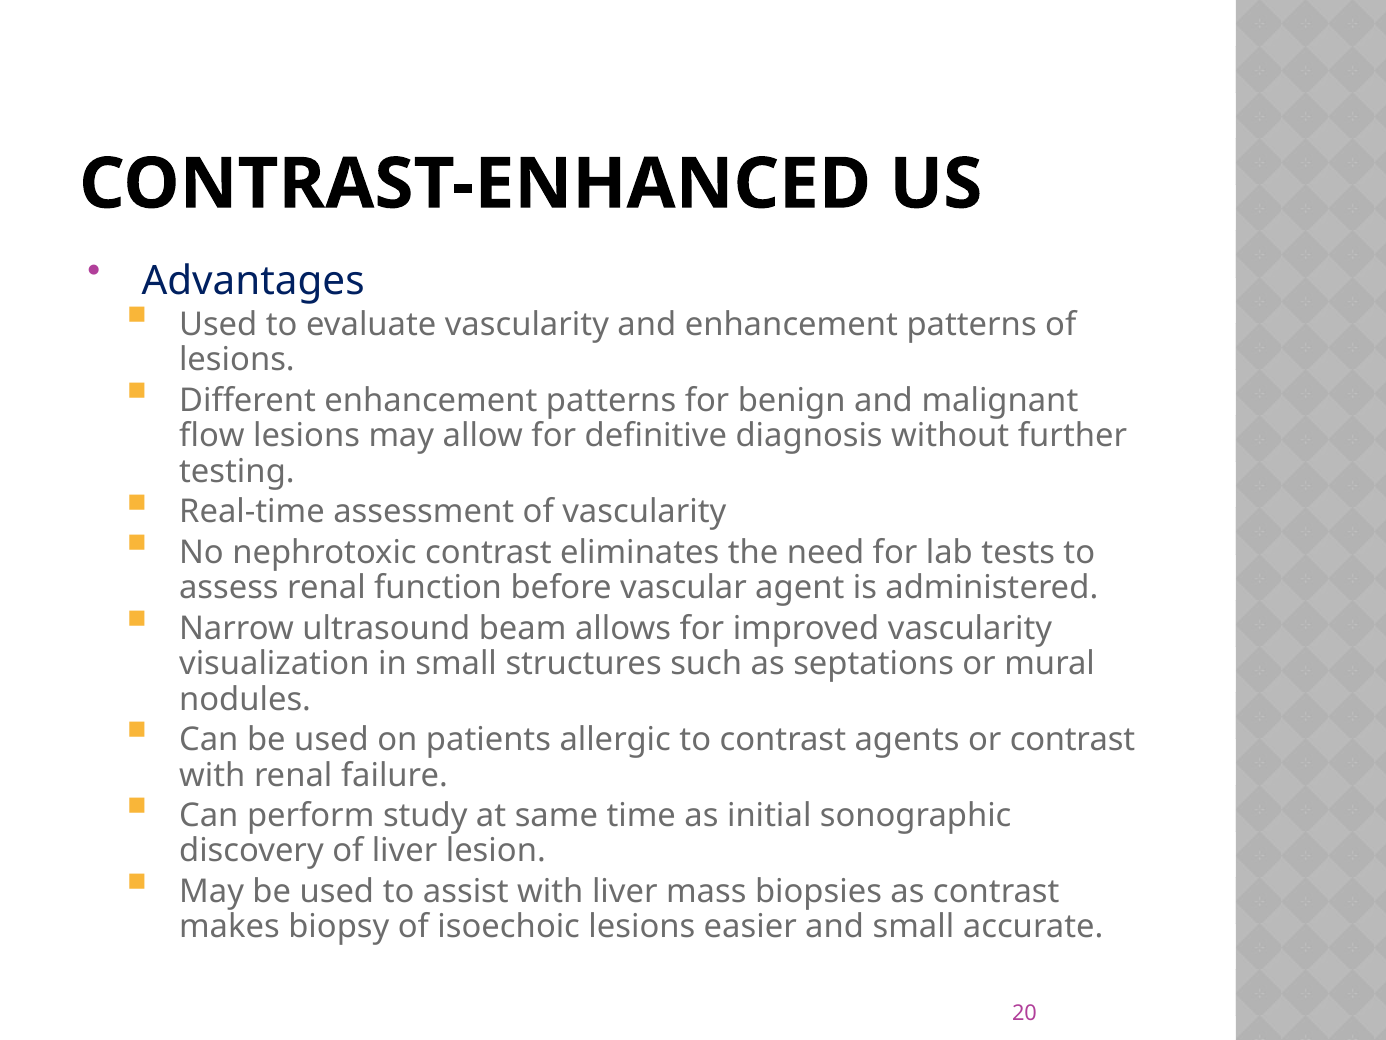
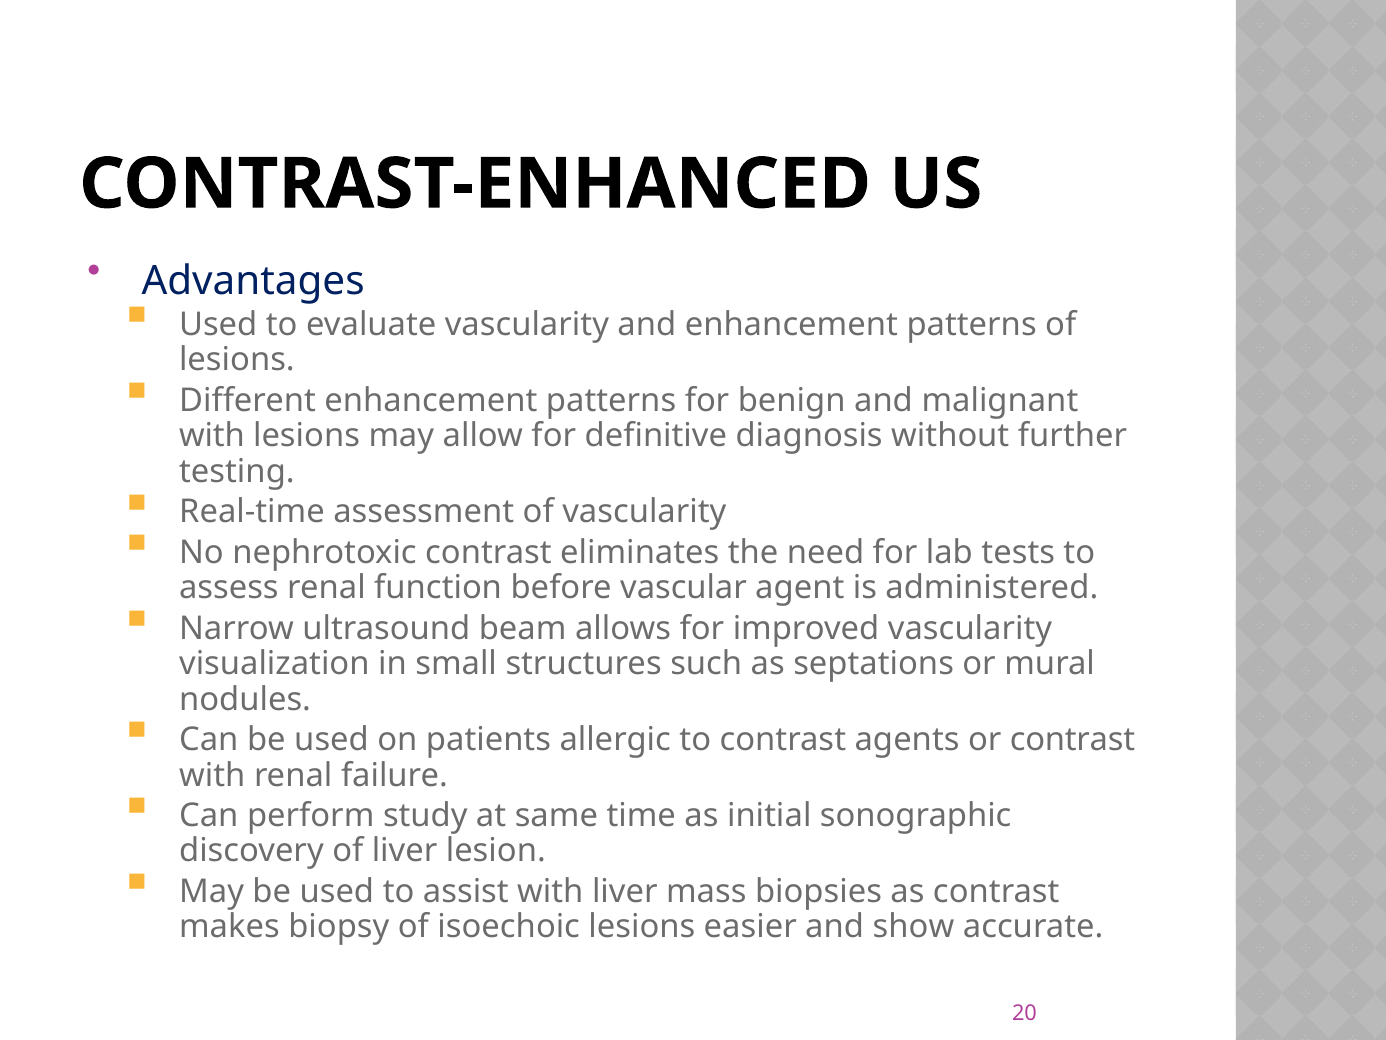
flow at (212, 436): flow -> with
and small: small -> show
